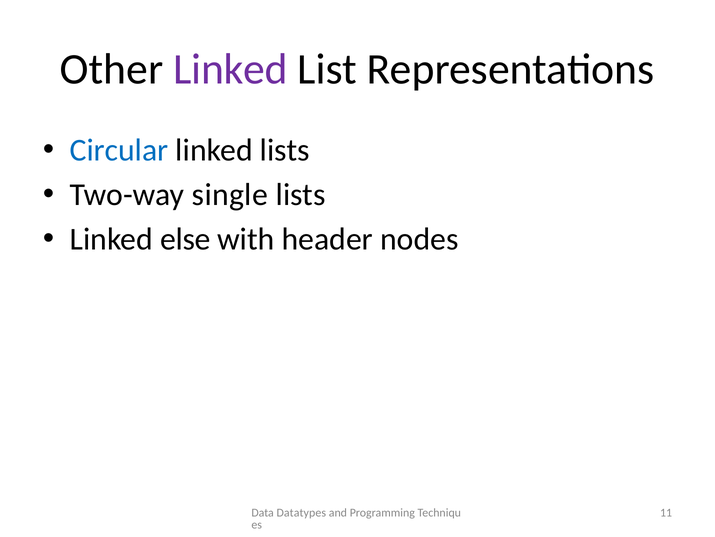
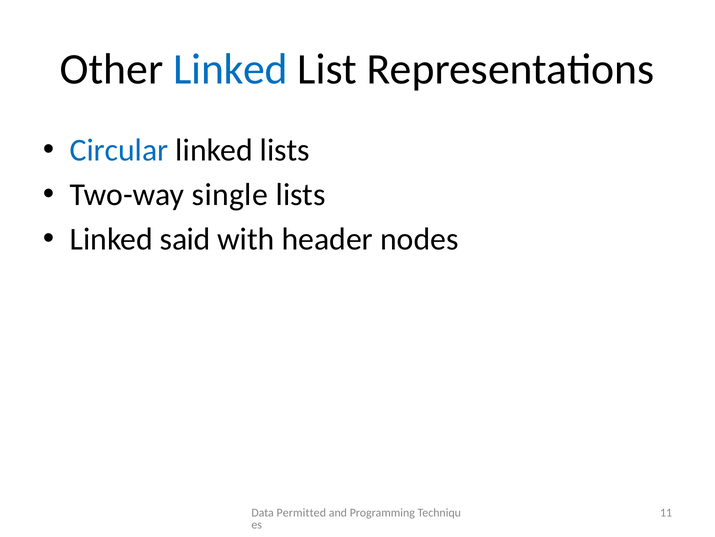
Linked at (230, 69) colour: purple -> blue
else: else -> said
Datatypes: Datatypes -> Permitted
